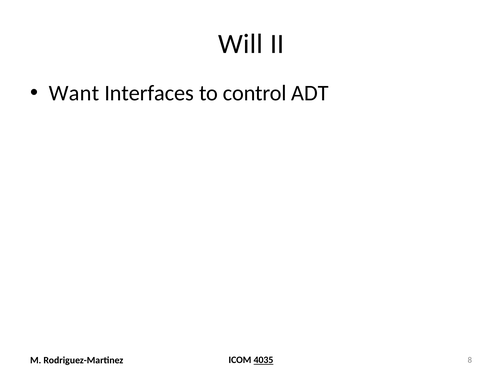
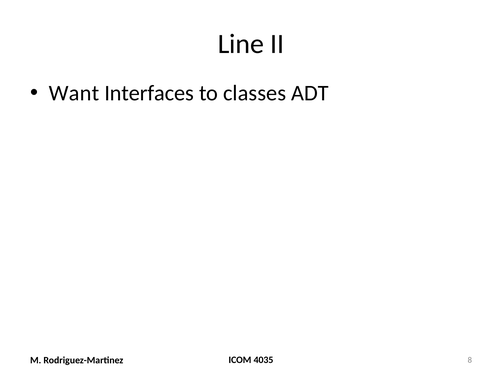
Will: Will -> Line
control: control -> classes
4035 underline: present -> none
